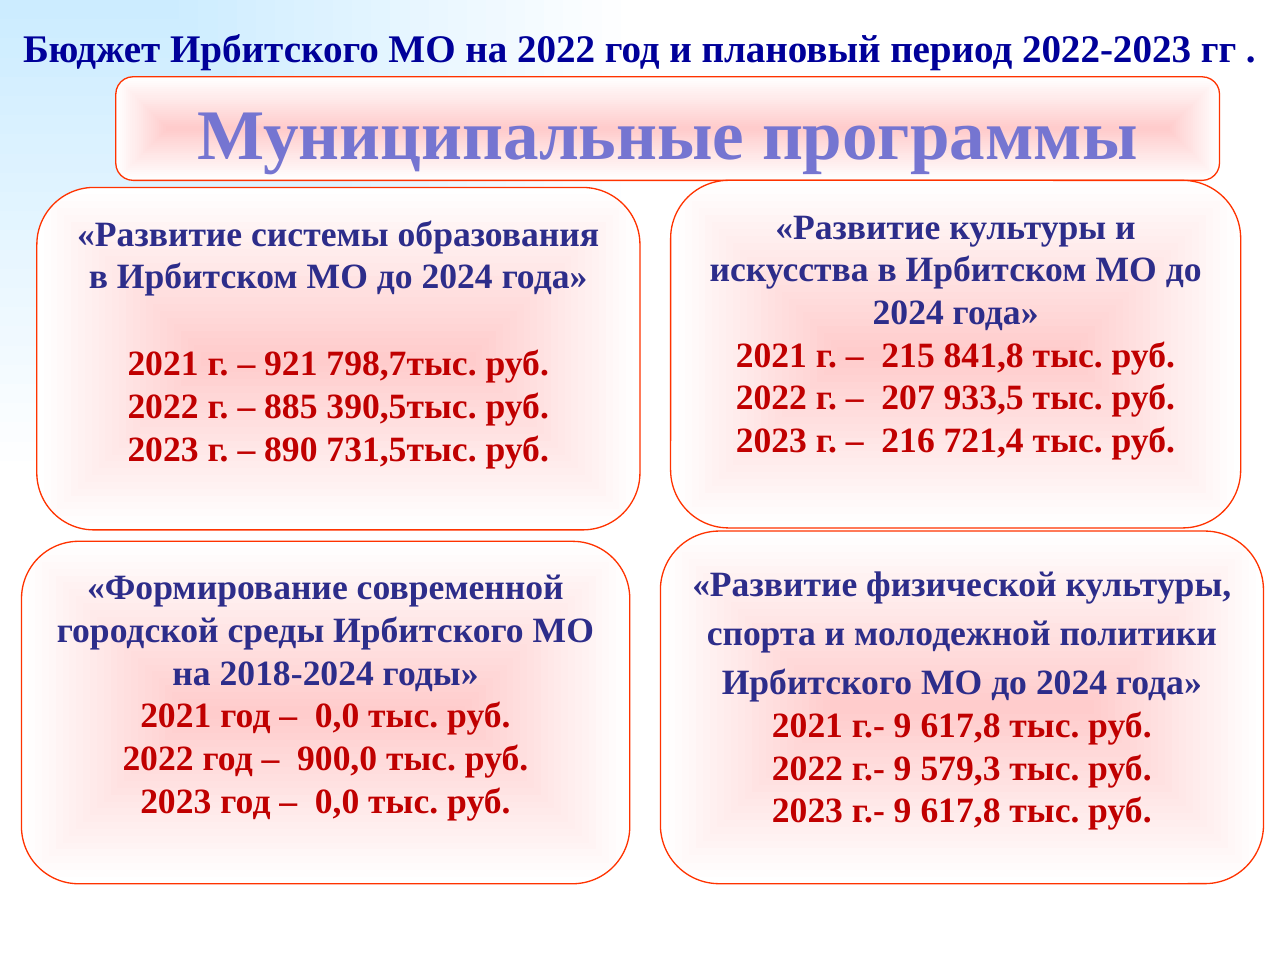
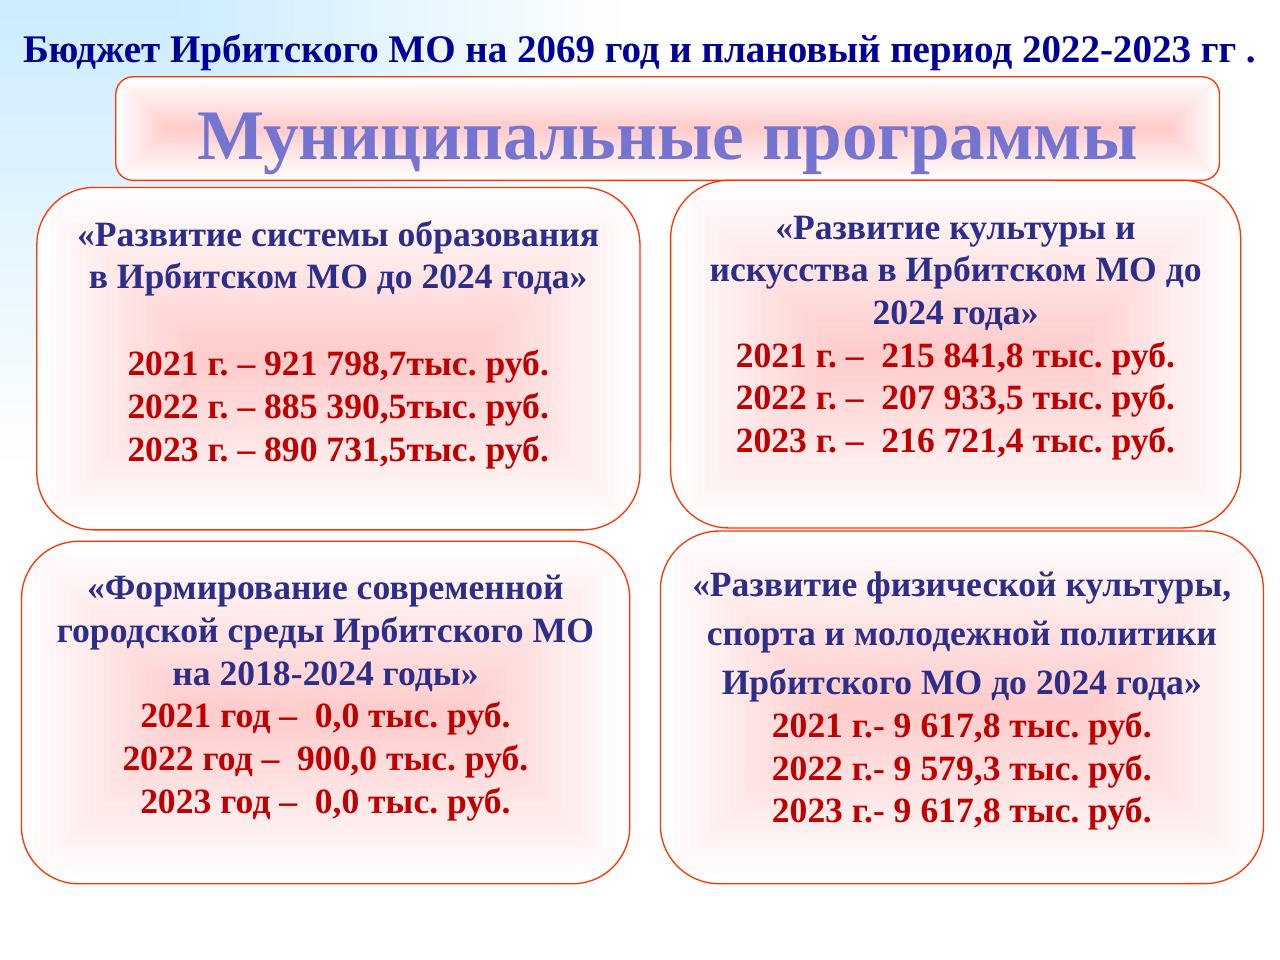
на 2022: 2022 -> 2069
